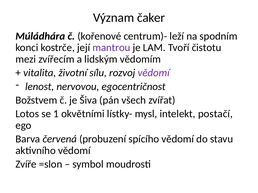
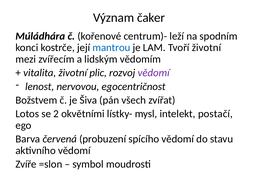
mantrou colour: purple -> blue
Tvoří čistotu: čistotu -> životní
sílu: sílu -> plic
1: 1 -> 2
